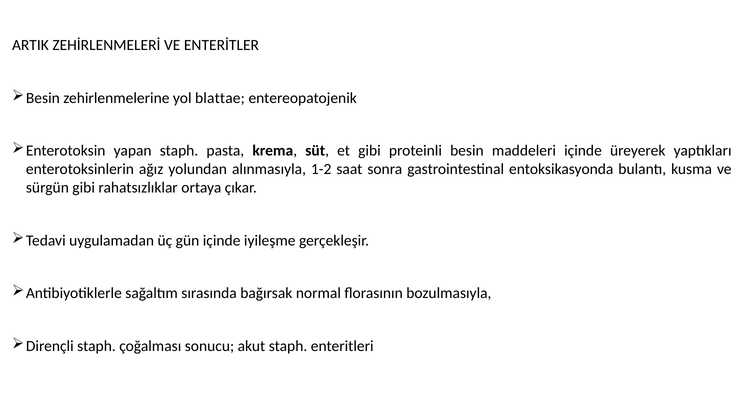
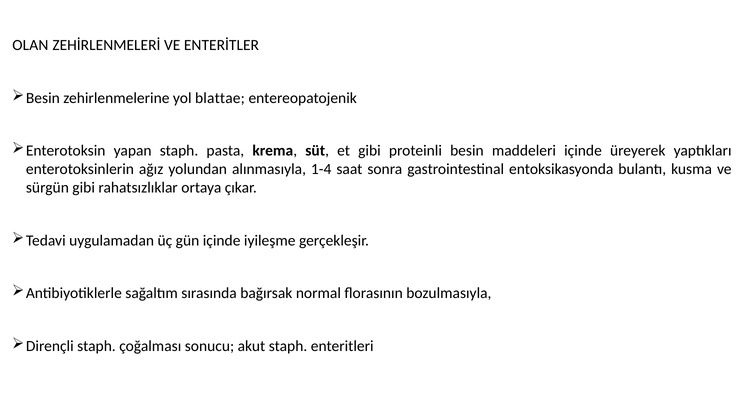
ARTIK: ARTIK -> OLAN
1-2: 1-2 -> 1-4
